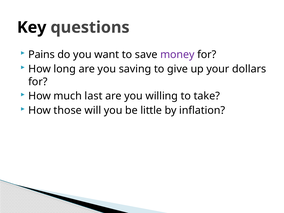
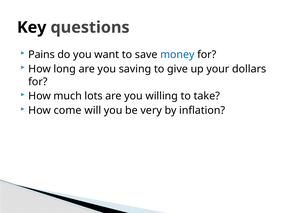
money colour: purple -> blue
last: last -> lots
those: those -> come
little: little -> very
